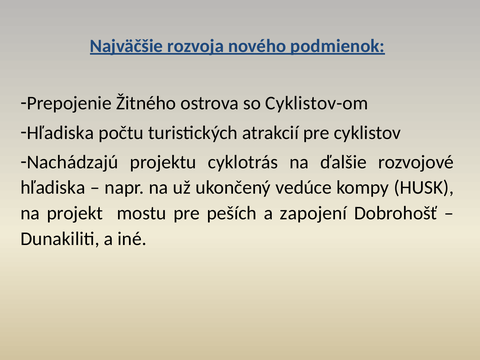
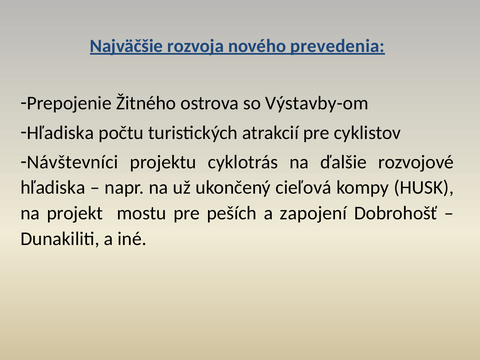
podmienok: podmienok -> prevedenia
Cyklistov-om: Cyklistov-om -> Výstavby-om
Nachádzajú: Nachádzajú -> Návštevníci
vedúce: vedúce -> cieľová
